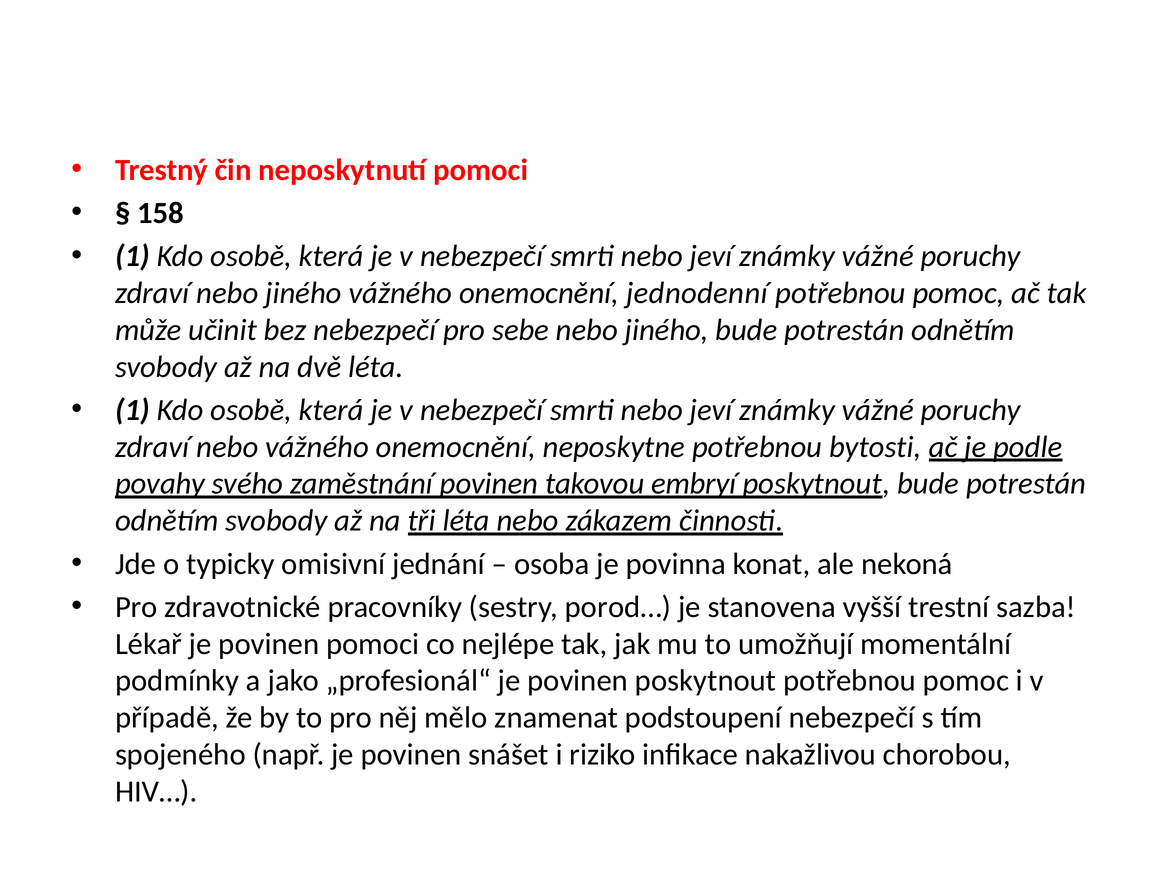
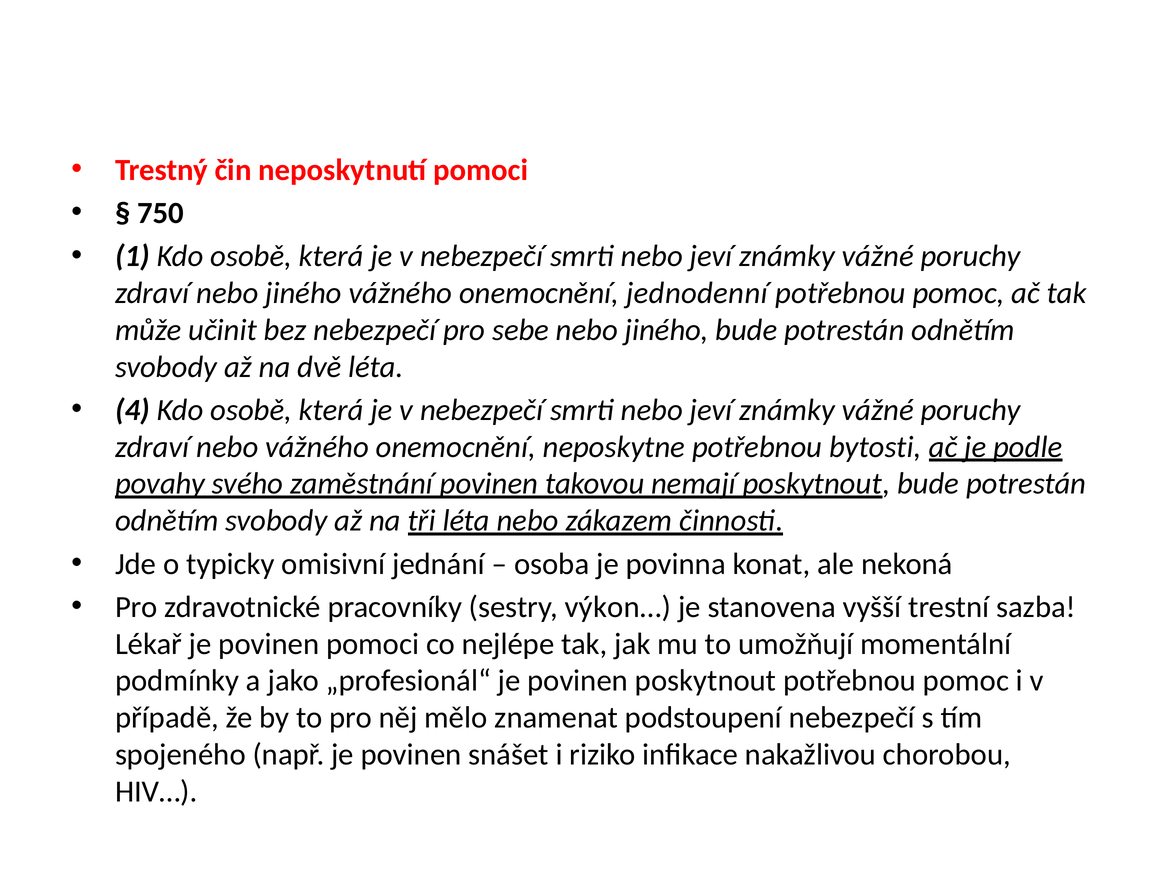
158: 158 -> 750
1 at (132, 410): 1 -> 4
embryí: embryí -> nemají
porod…: porod… -> výkon…
